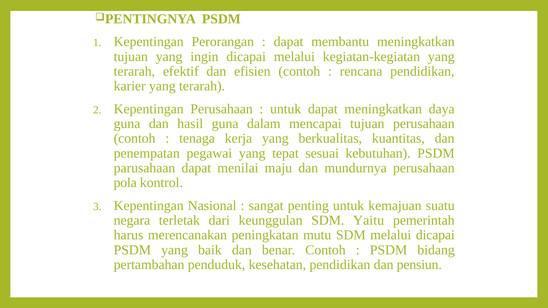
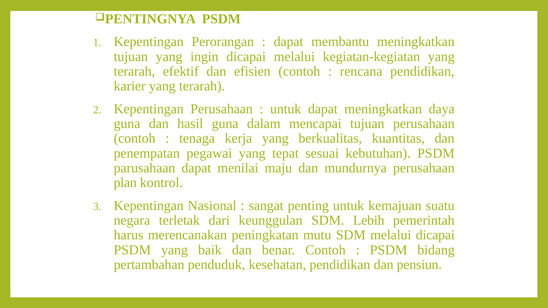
pola: pola -> plan
Yaitu: Yaitu -> Lebih
